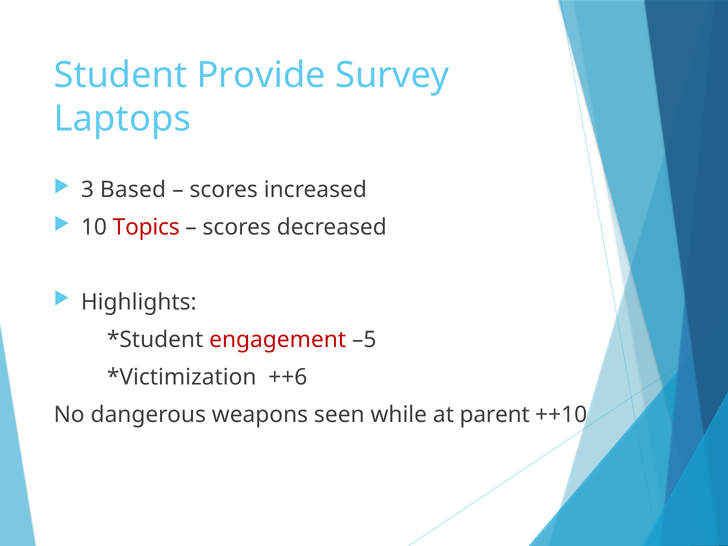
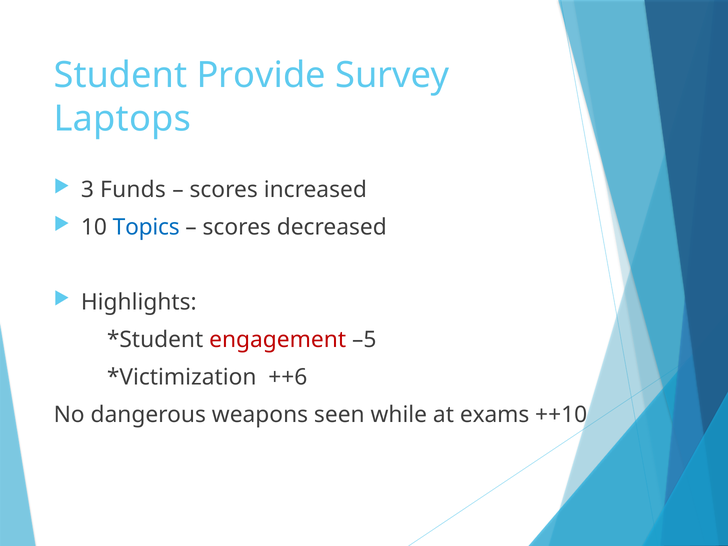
Based: Based -> Funds
Topics colour: red -> blue
parent: parent -> exams
